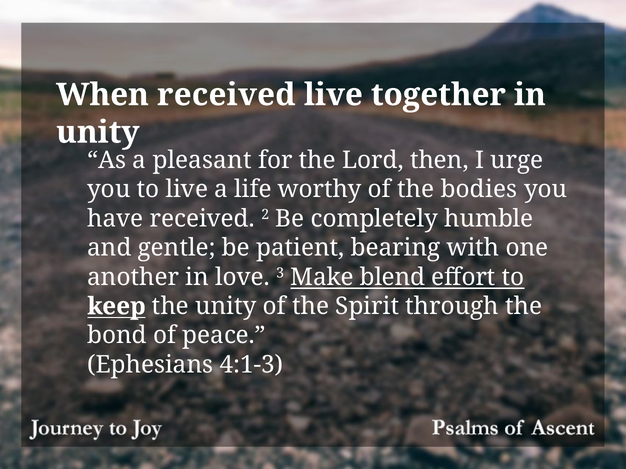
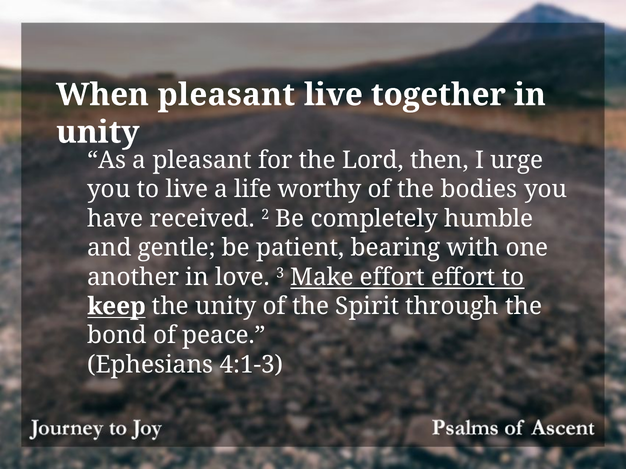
When received: received -> pleasant
Make blend: blend -> effort
